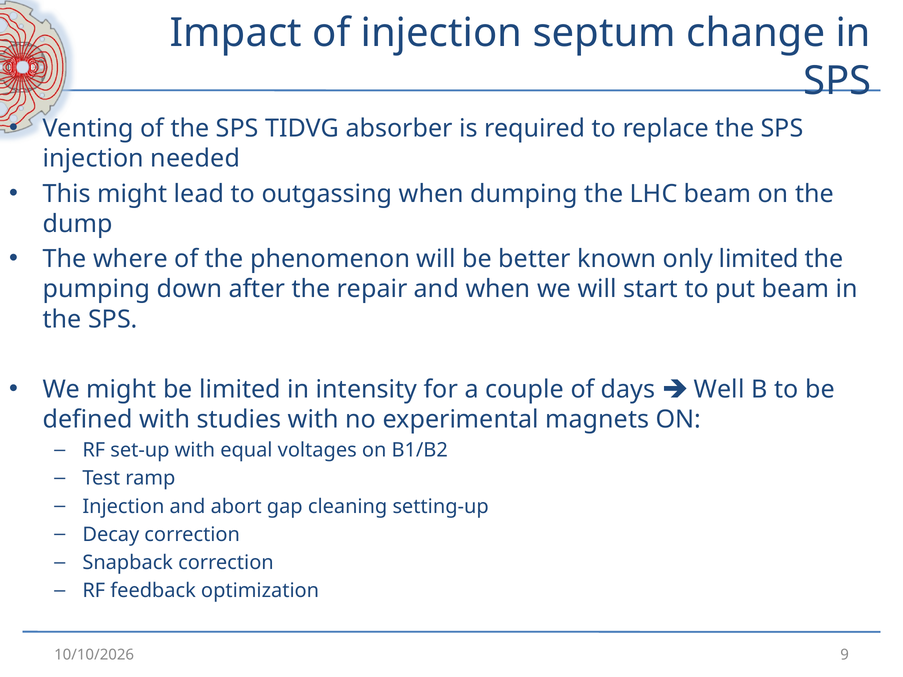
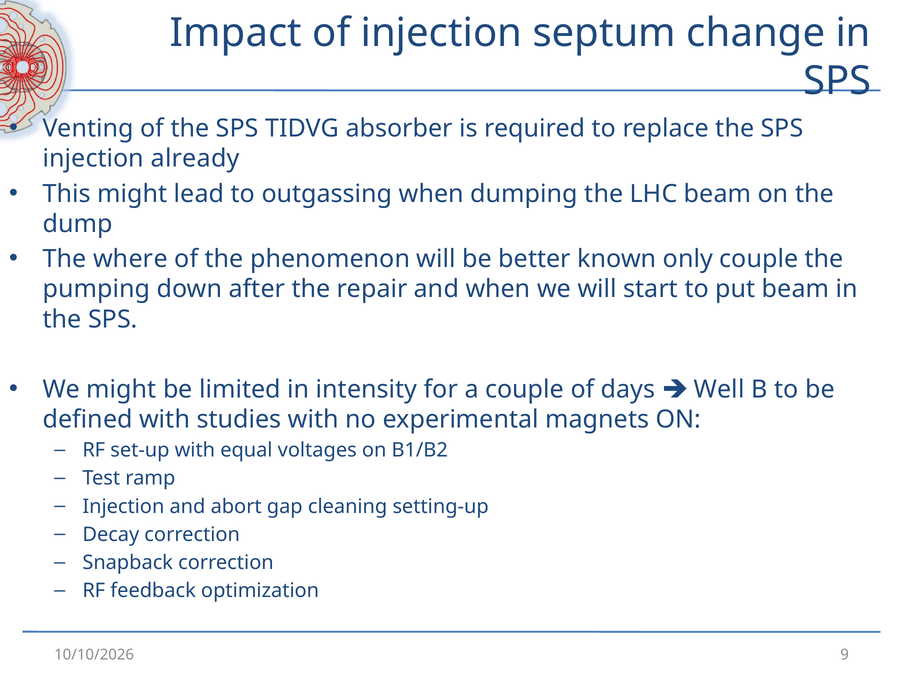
needed: needed -> already
only limited: limited -> couple
